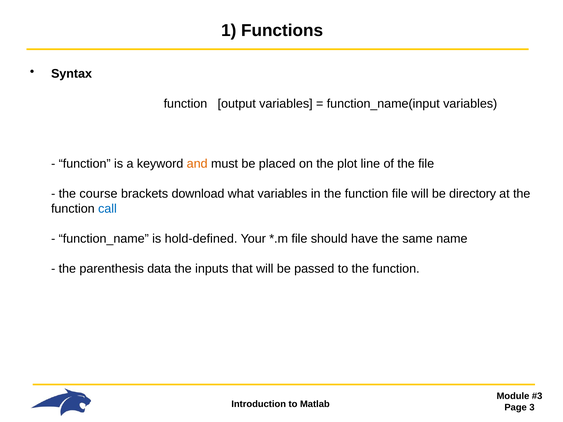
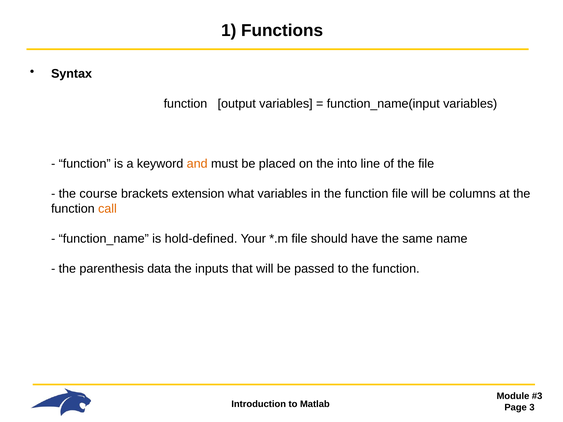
plot: plot -> into
download: download -> extension
directory: directory -> columns
call colour: blue -> orange
